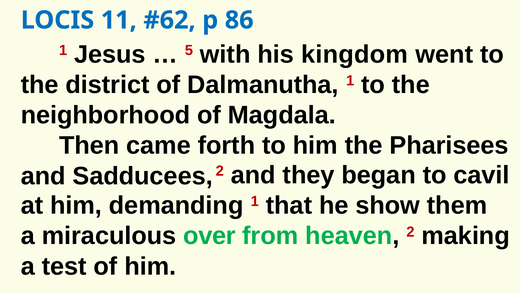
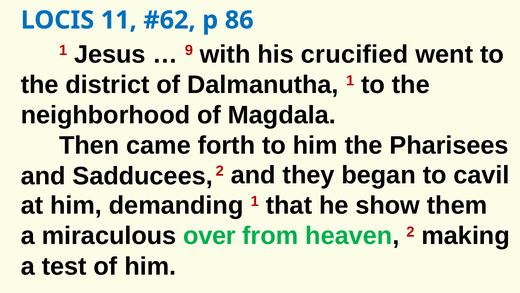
5: 5 -> 9
kingdom: kingdom -> crucified
